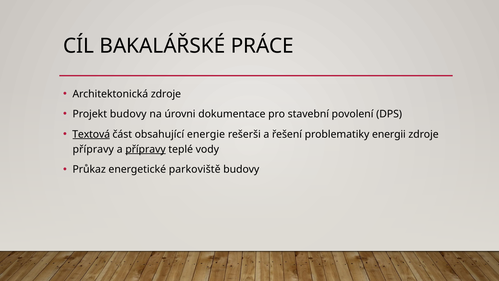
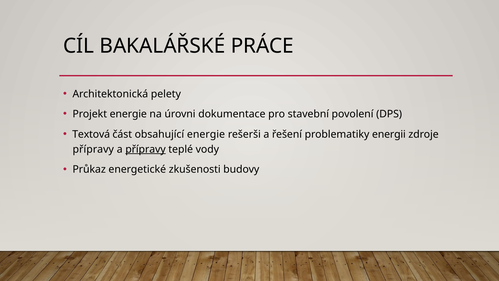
Architektonická zdroje: zdroje -> pelety
Projekt budovy: budovy -> energie
Textová underline: present -> none
parkoviště: parkoviště -> zkušenosti
